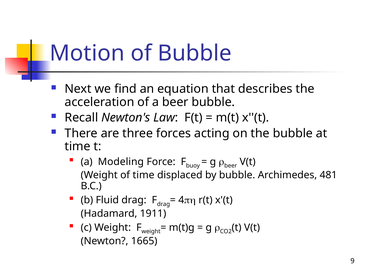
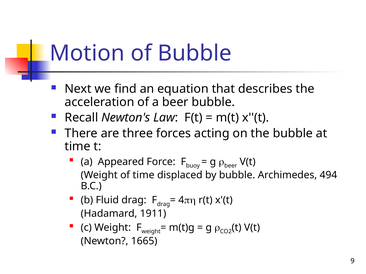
Modeling: Modeling -> Appeared
481: 481 -> 494
